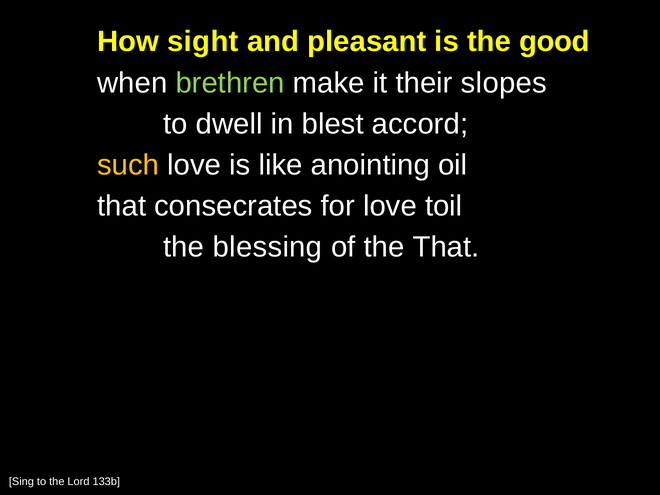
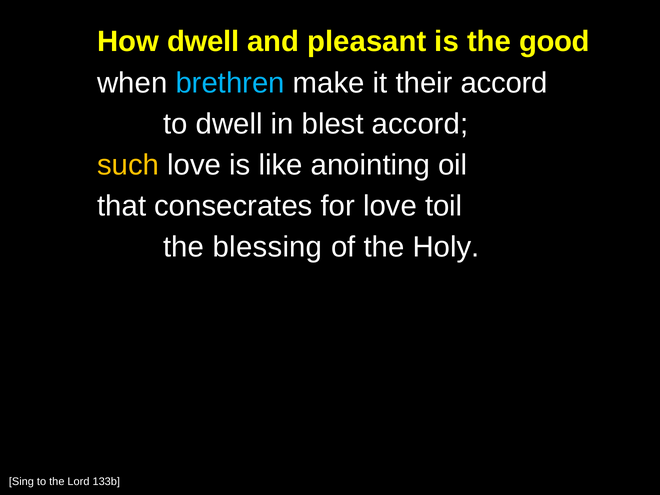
How sight: sight -> dwell
brethren colour: light green -> light blue
their slopes: slopes -> accord
the That: That -> Holy
